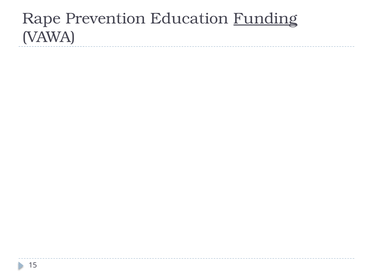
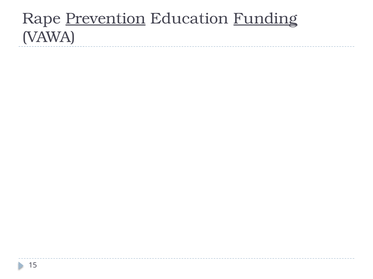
Prevention underline: none -> present
